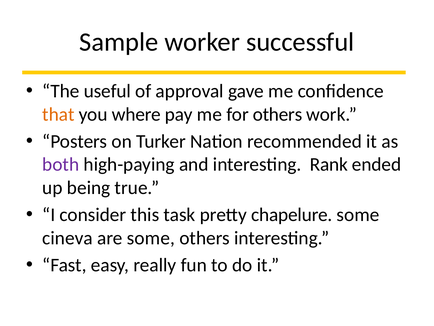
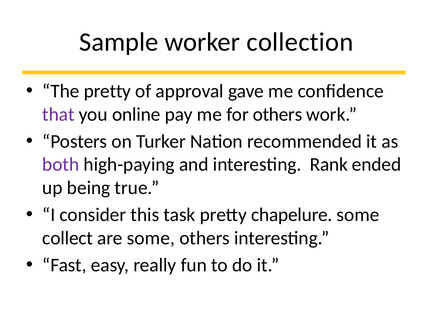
successful: successful -> collection
The useful: useful -> pretty
that colour: orange -> purple
where: where -> online
cineva: cineva -> collect
